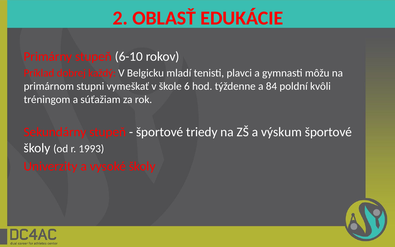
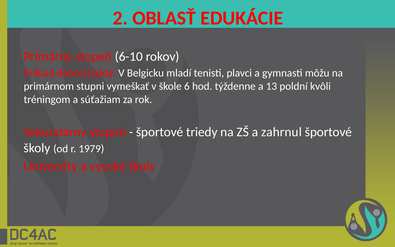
84: 84 -> 13
výskum: výskum -> zahrnul
1993: 1993 -> 1979
